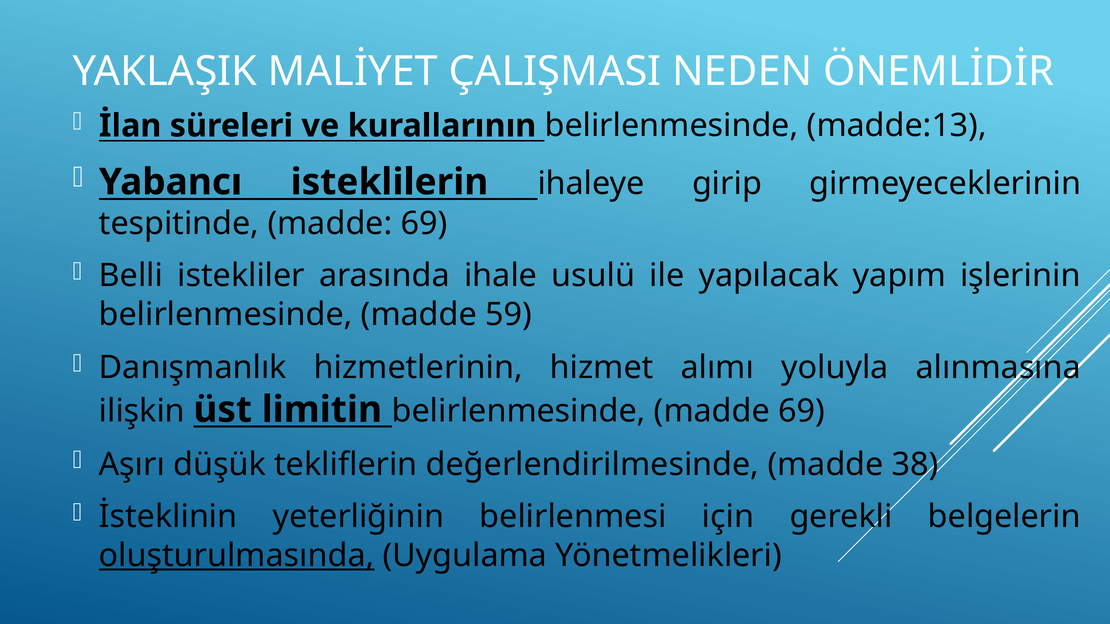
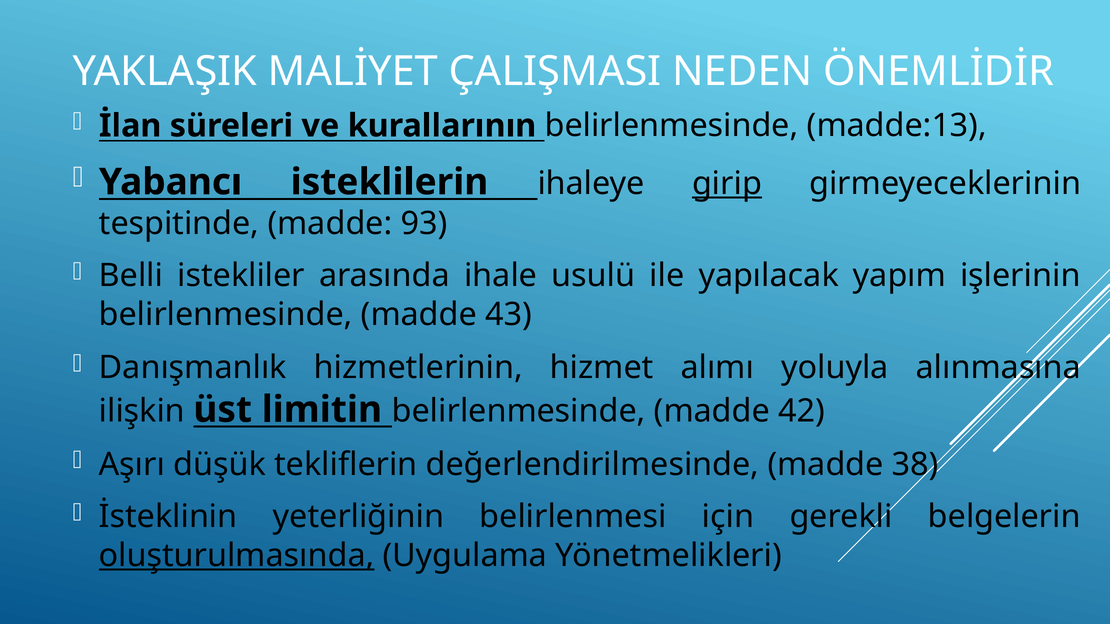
girip underline: none -> present
tespitinde madde 69: 69 -> 93
59: 59 -> 43
belirlenmesinde madde 69: 69 -> 42
